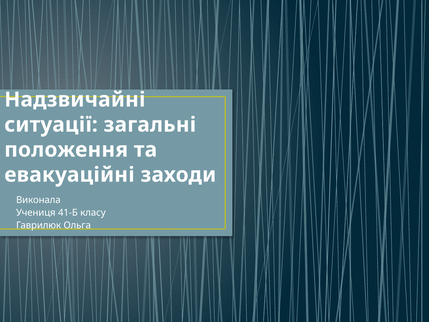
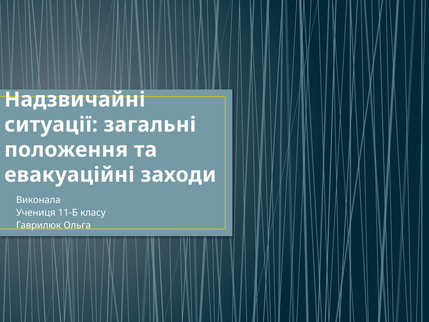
41-Б: 41-Б -> 11-Б
